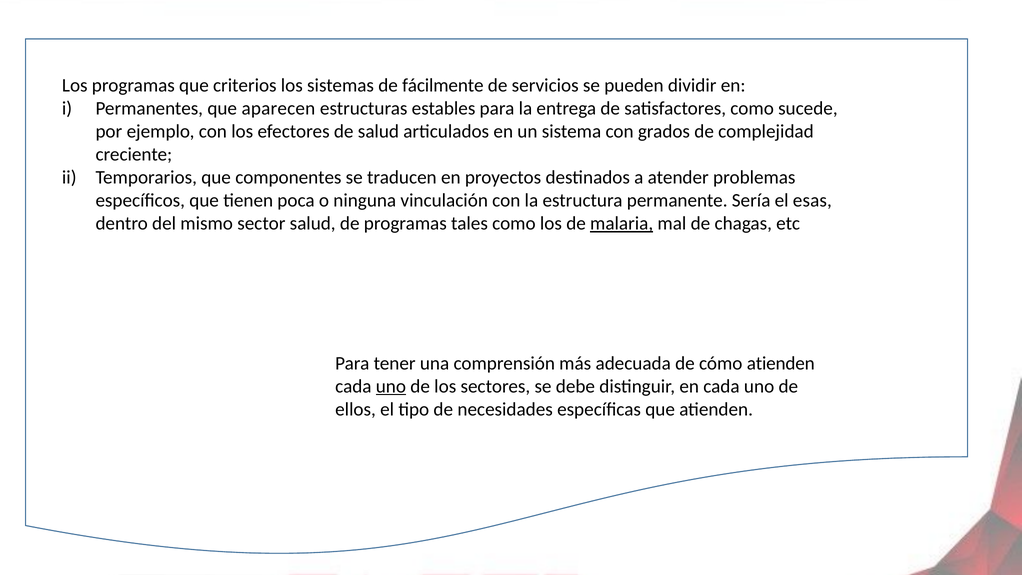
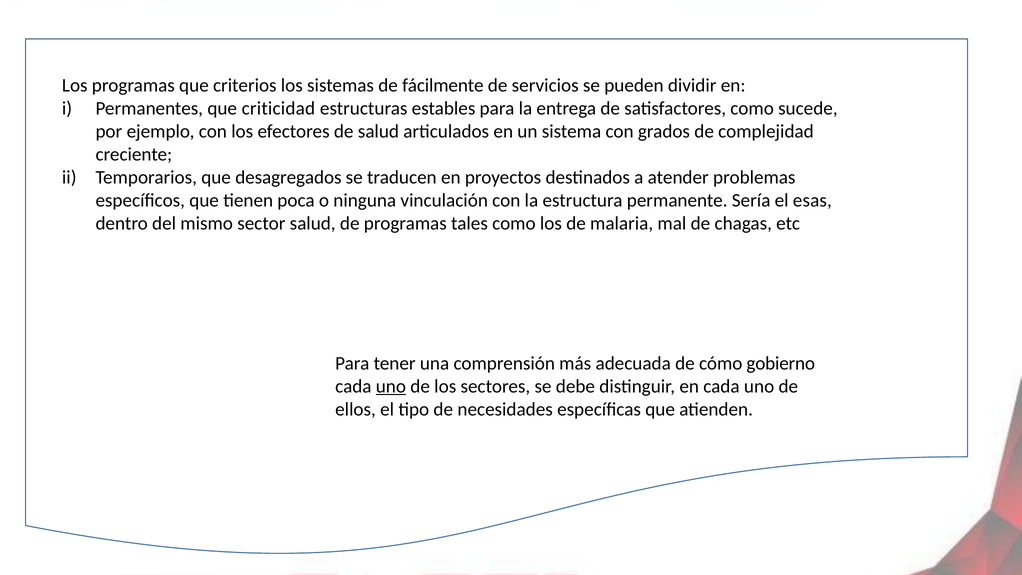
aparecen: aparecen -> criticidad
componentes: componentes -> desagregados
malaria underline: present -> none
cómo atienden: atienden -> gobierno
